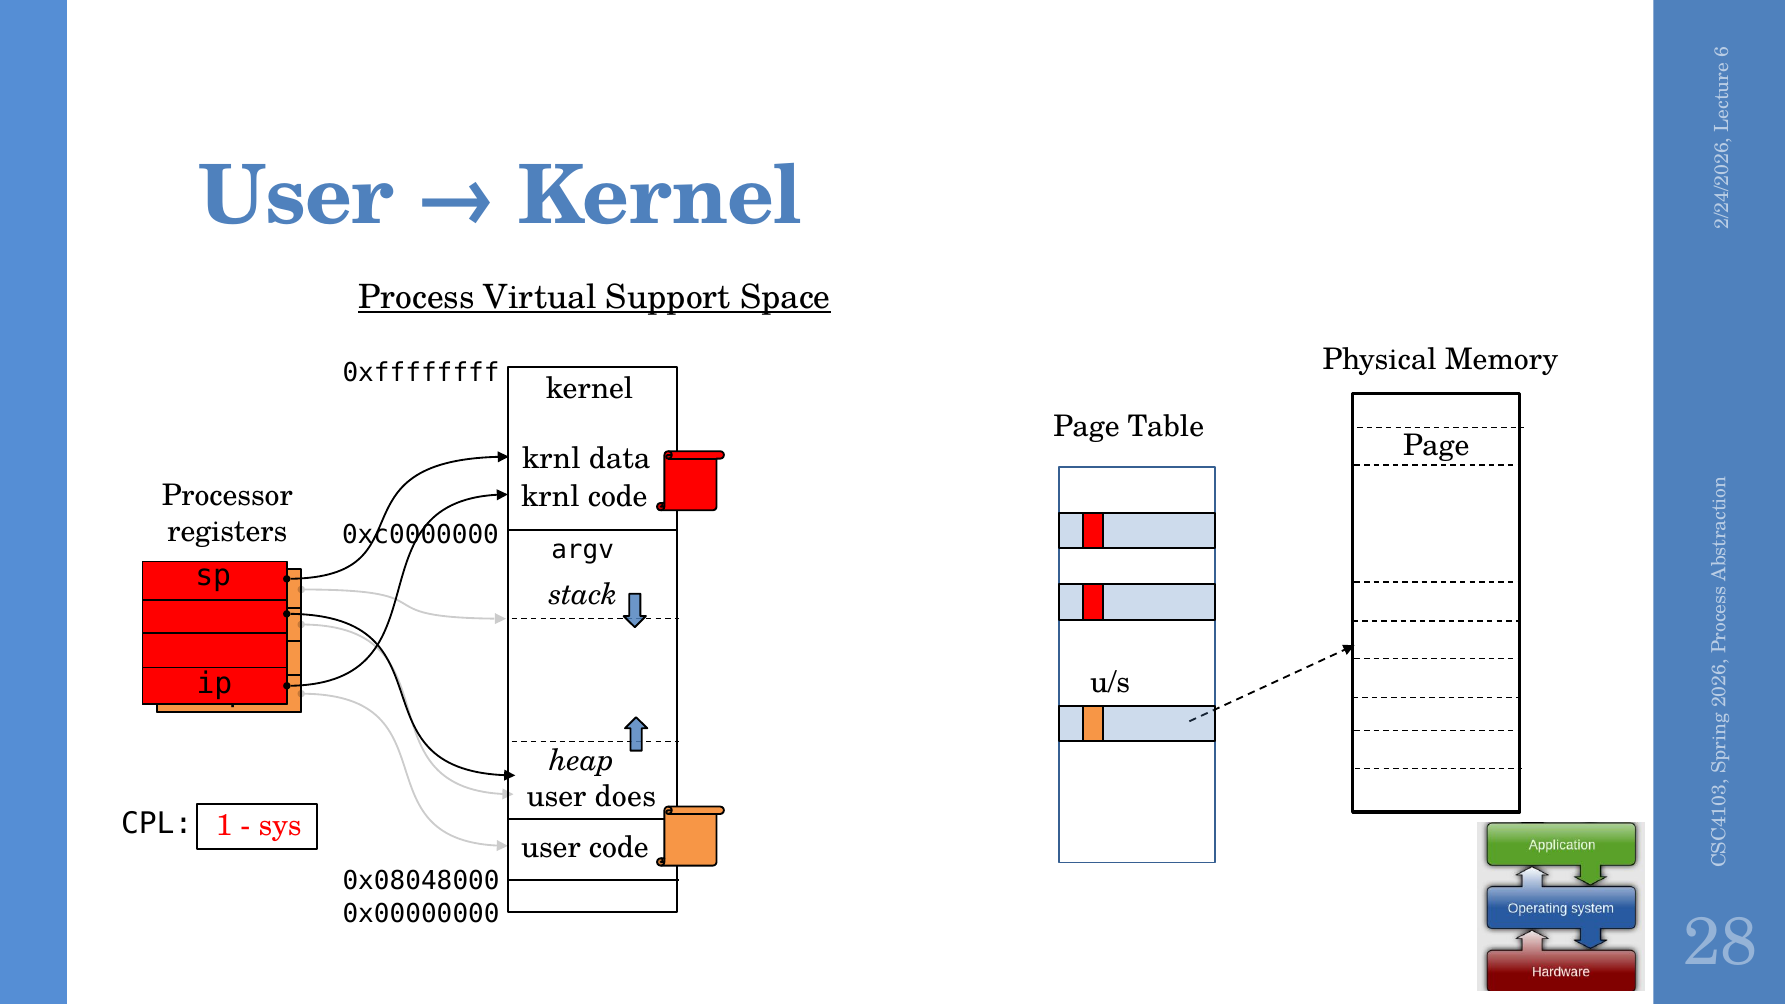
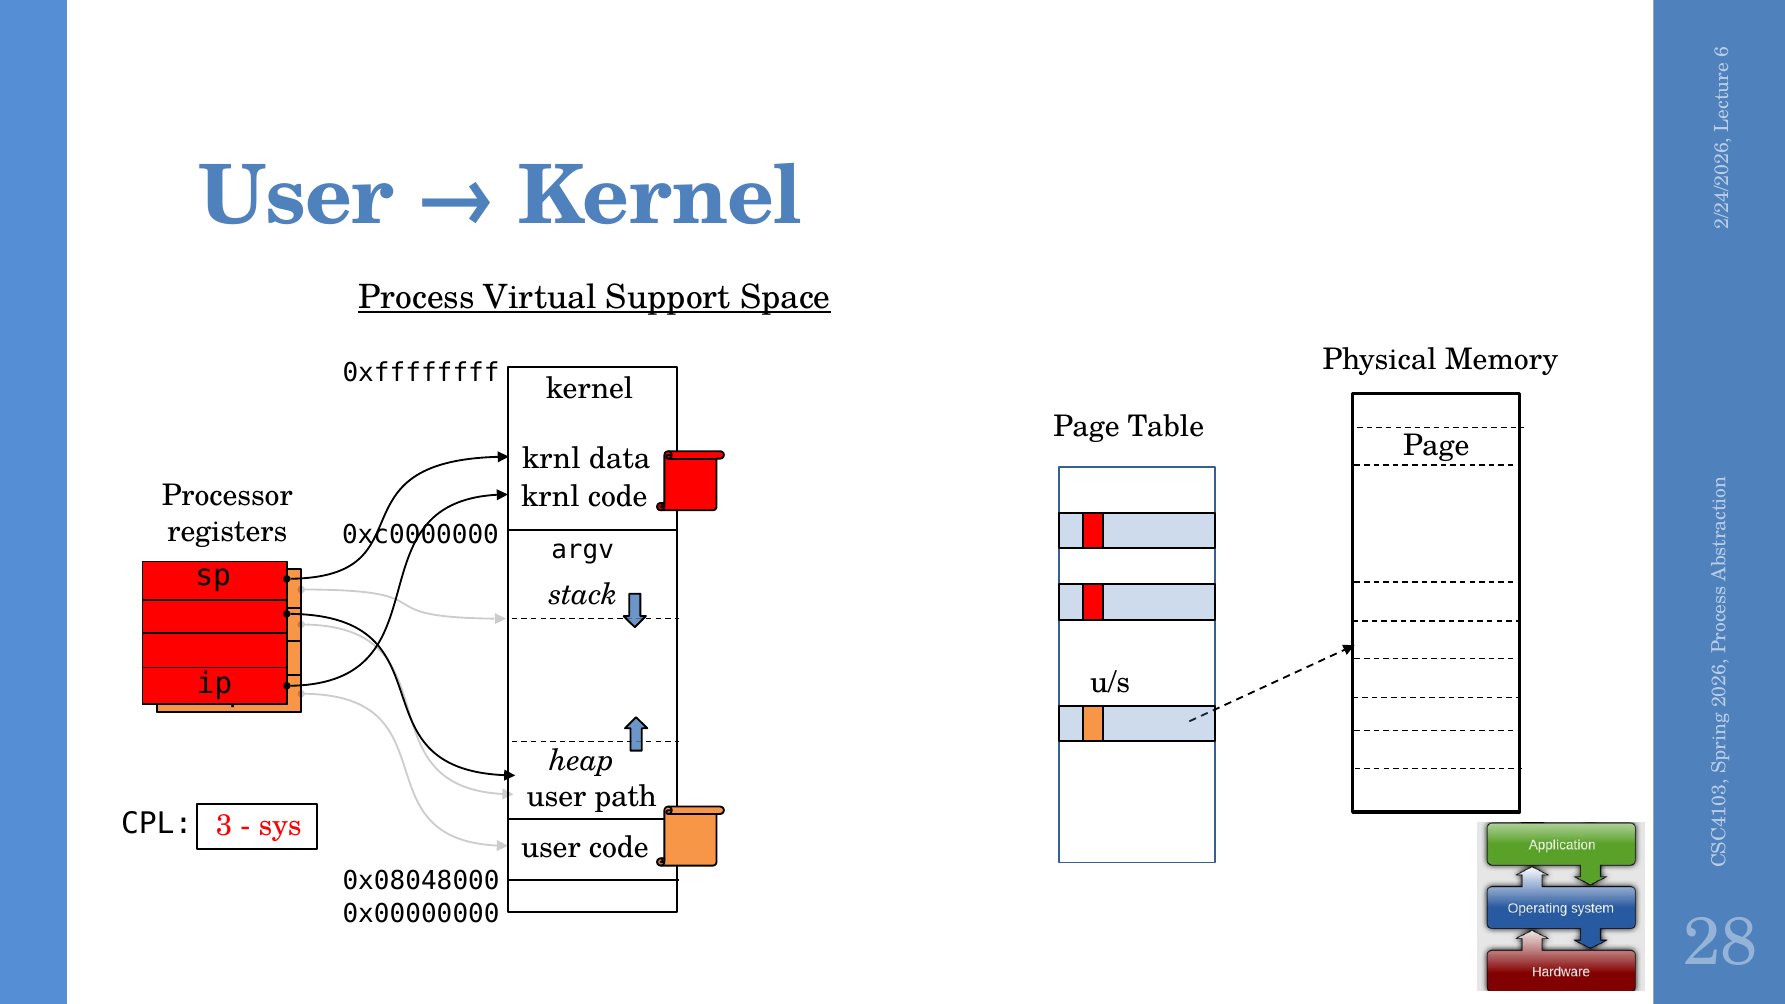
does: does -> path
CPL 1: 1 -> 3
